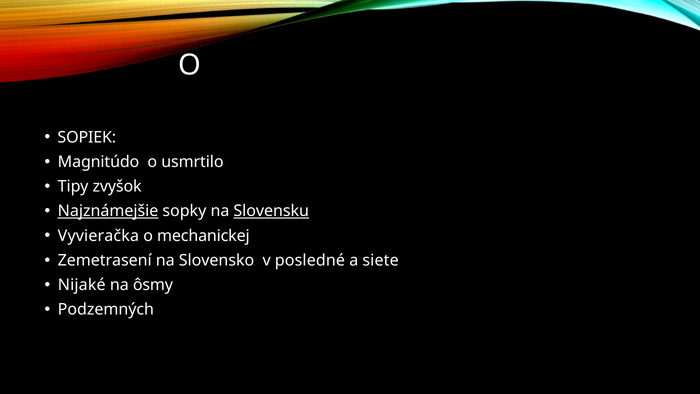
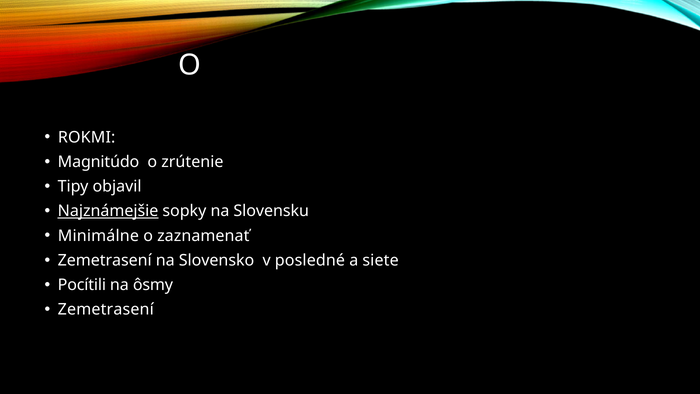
SOPIEK: SOPIEK -> ROKMI
usmrtilo: usmrtilo -> zrútenie
zvyšok: zvyšok -> objavil
Slovensku underline: present -> none
Vyvieračka: Vyvieračka -> Minimálne
mechanickej: mechanickej -> zaznamenať
Nijaké: Nijaké -> Pocítili
Podzemných at (106, 309): Podzemných -> Zemetrasení
